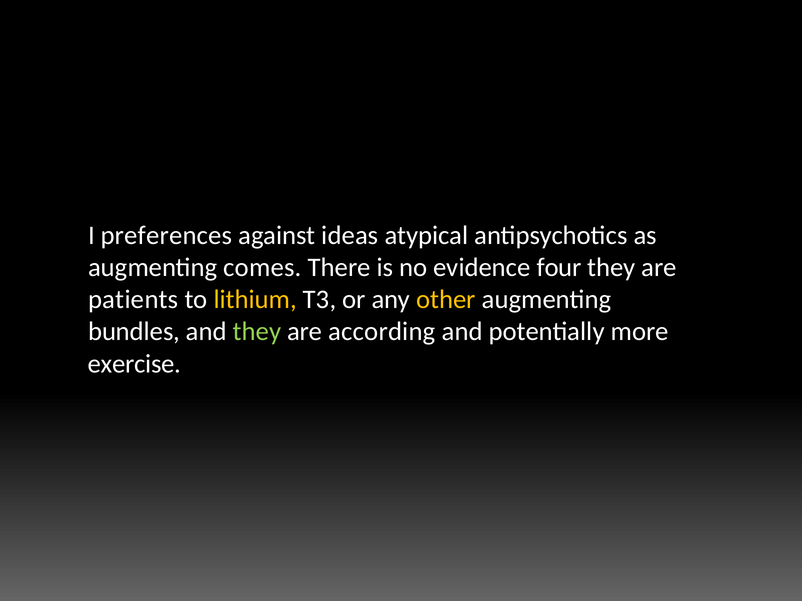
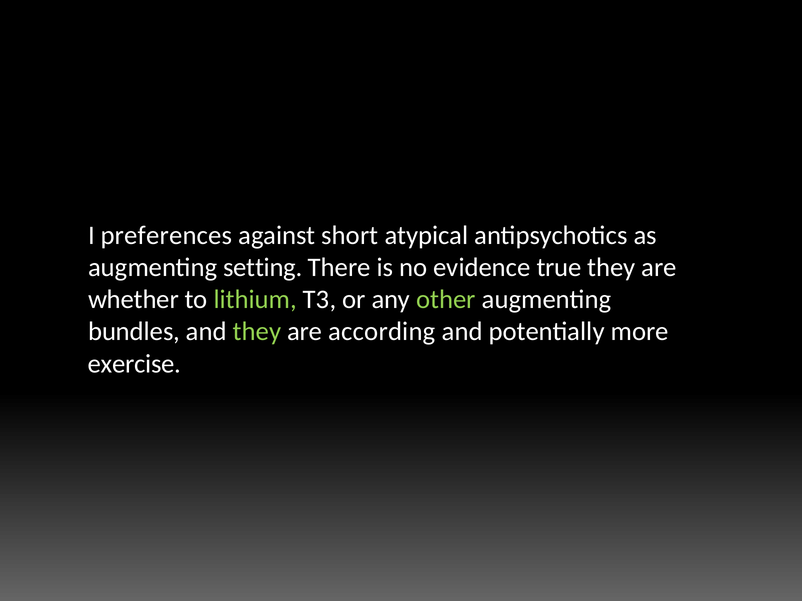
ideas: ideas -> short
comes: comes -> setting
four: four -> true
patients: patients -> whether
lithium colour: yellow -> light green
other colour: yellow -> light green
